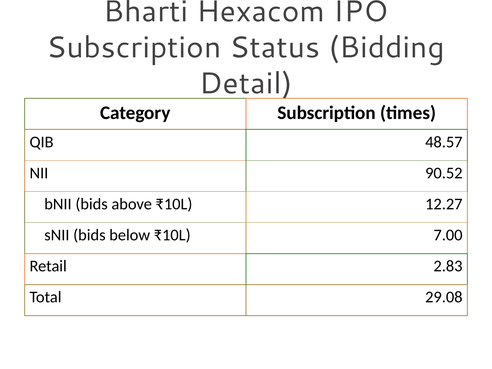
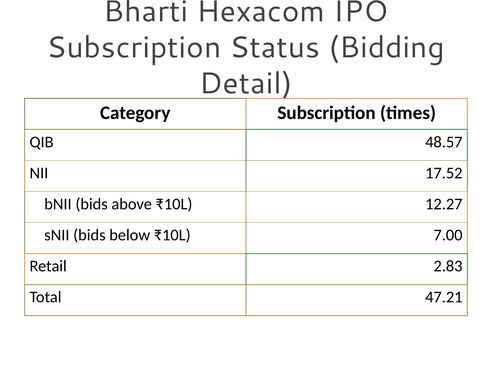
90.52: 90.52 -> 17.52
29.08: 29.08 -> 47.21
